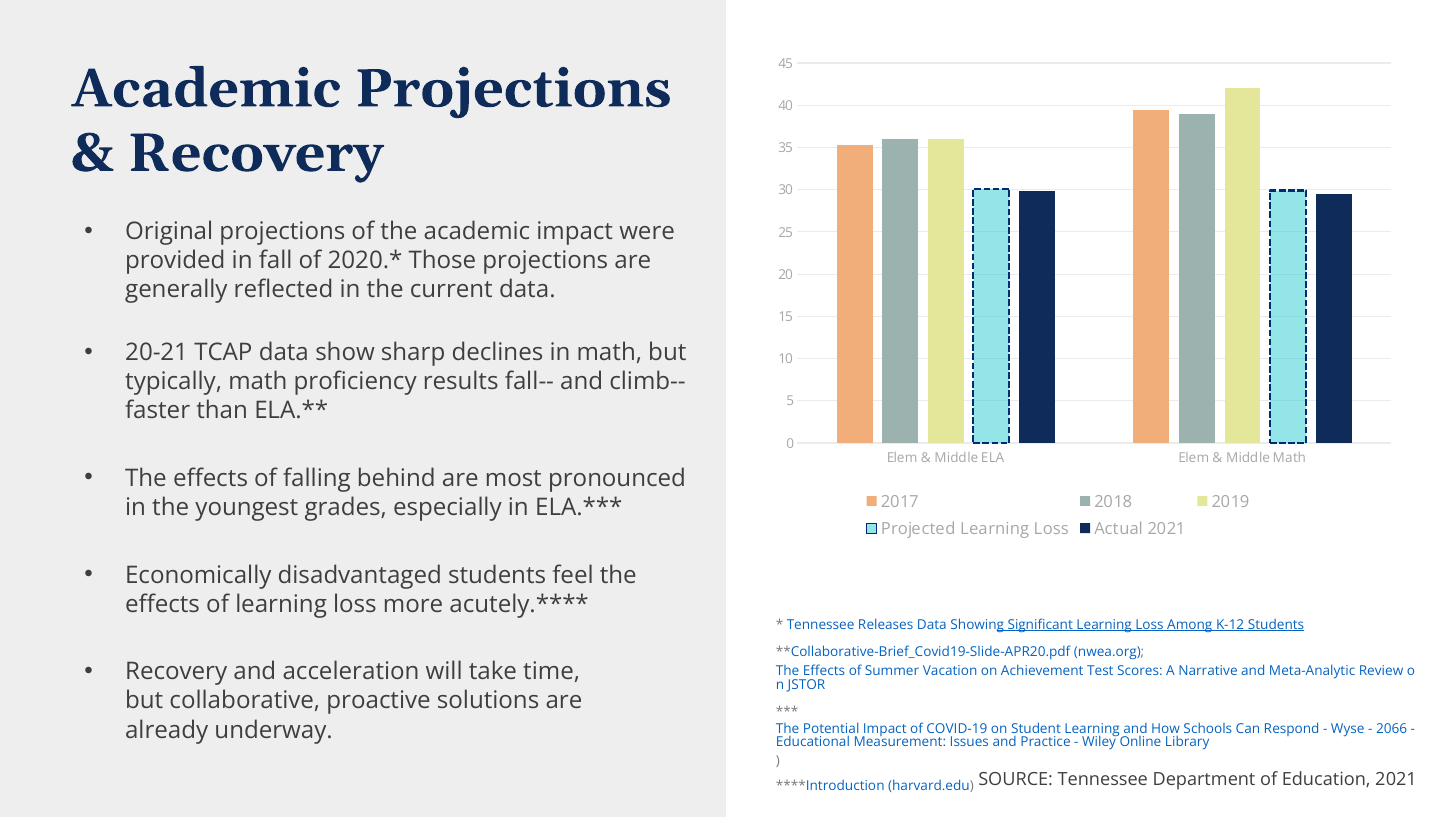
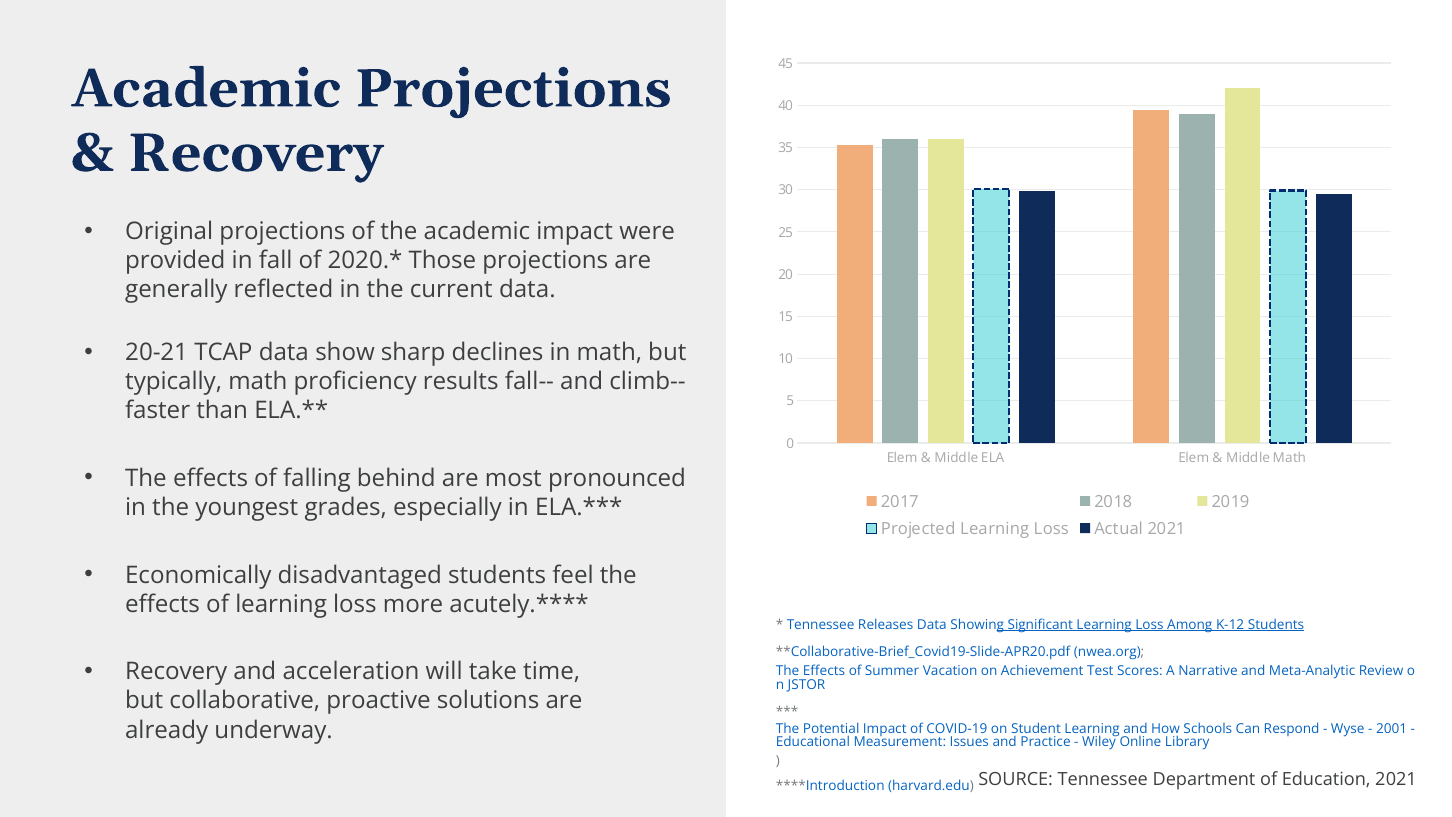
2066: 2066 -> 2001
